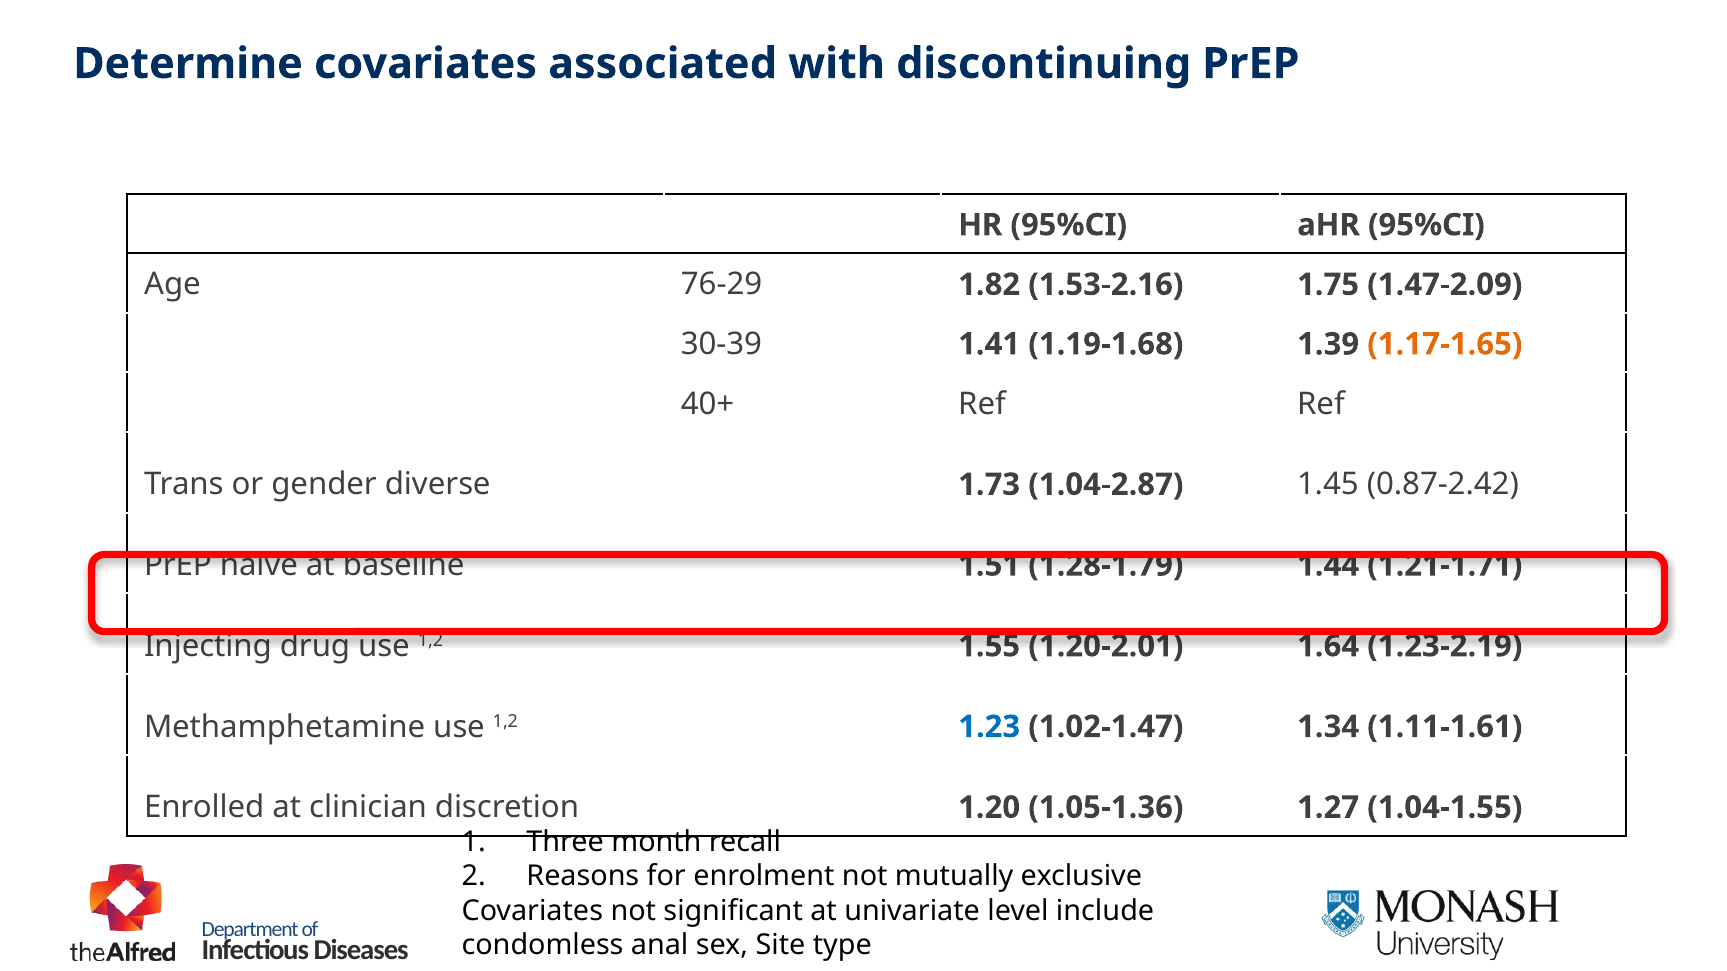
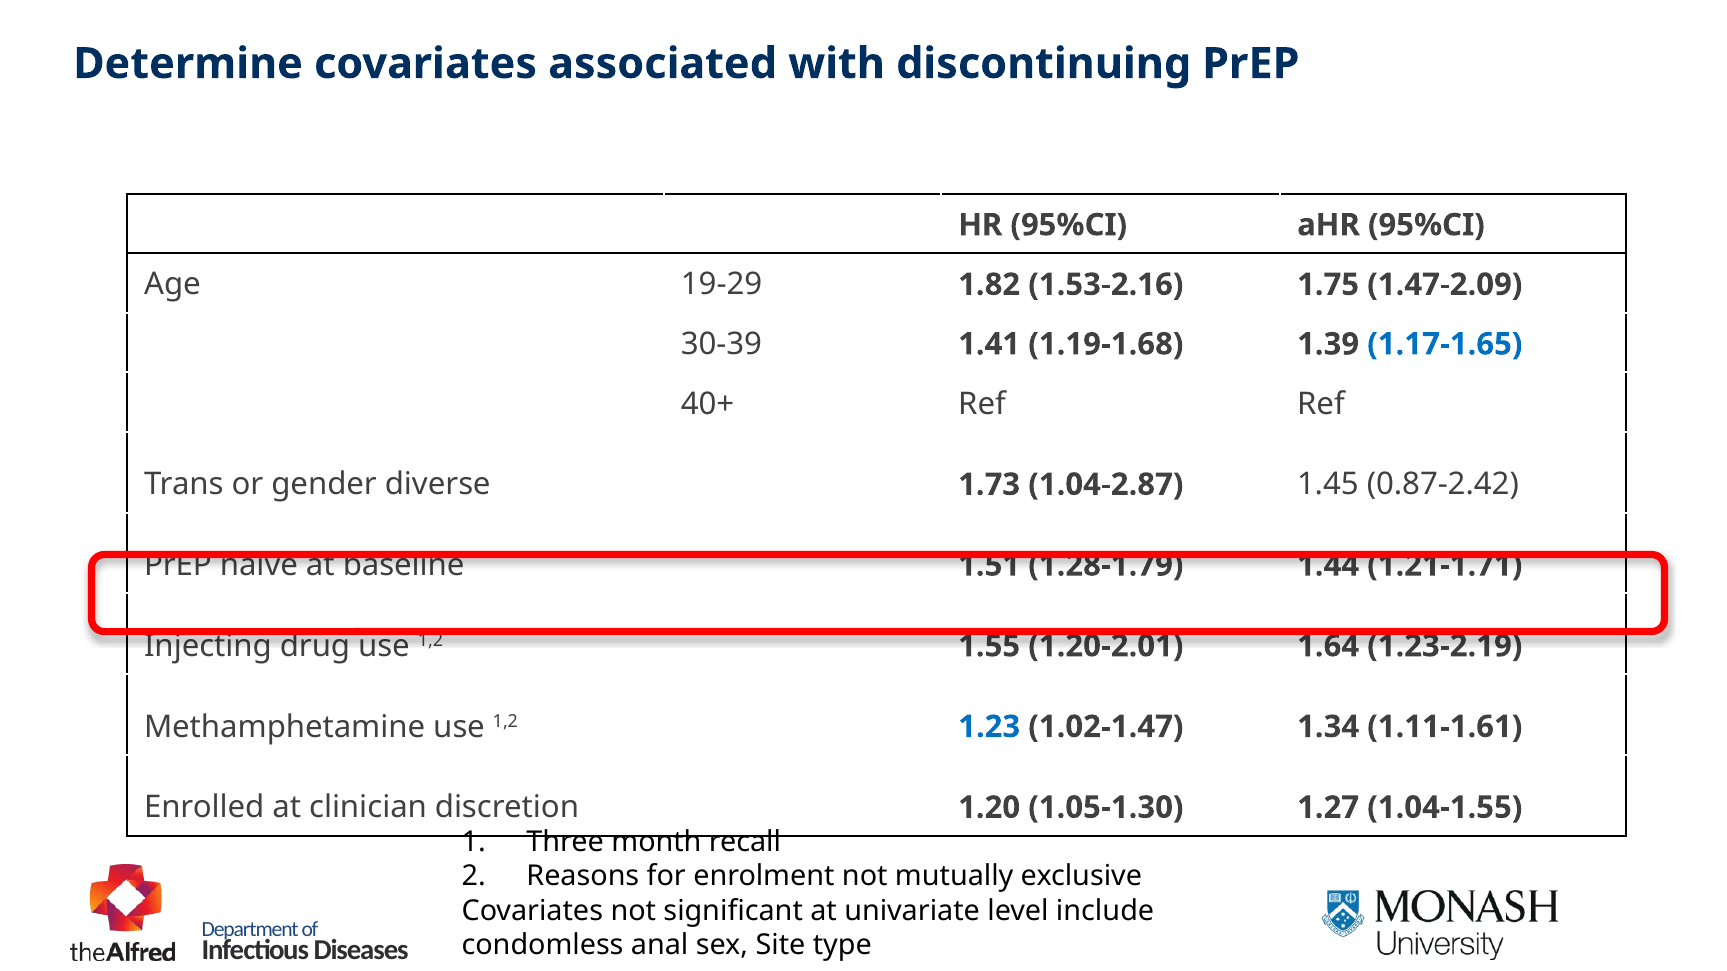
76-29: 76-29 -> 19-29
1.17-1.65 colour: orange -> blue
1.05-1.36: 1.05-1.36 -> 1.05-1.30
